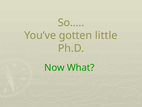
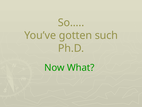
little: little -> such
